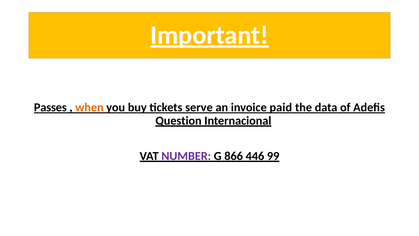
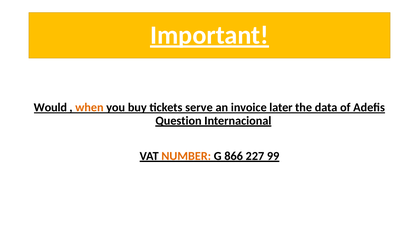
Passes: Passes -> Would
paid: paid -> later
NUMBER colour: purple -> orange
446: 446 -> 227
